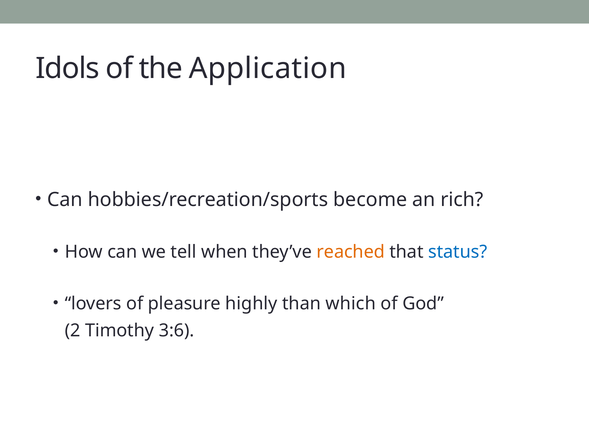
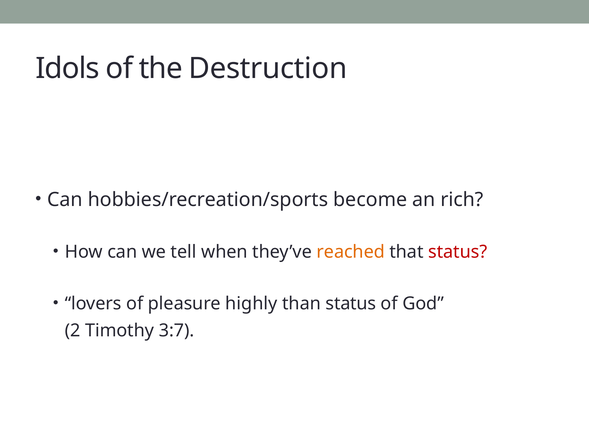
Application: Application -> Destruction
status at (458, 252) colour: blue -> red
than which: which -> status
3:6: 3:6 -> 3:7
